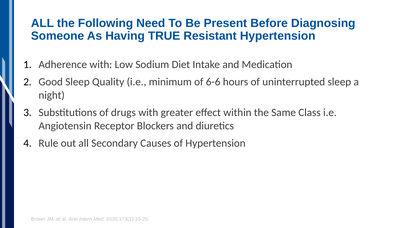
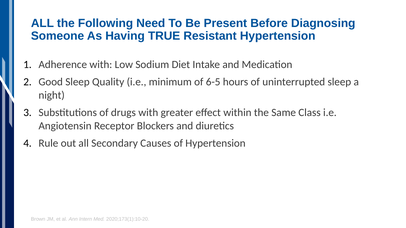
6-6: 6-6 -> 6-5
